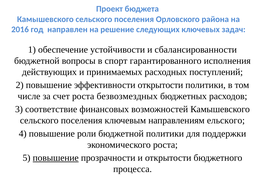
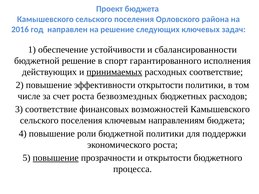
бюджетной вопросы: вопросы -> решение
принимаемых underline: none -> present
расходных поступлений: поступлений -> соответствие
направлениям ельского: ельского -> бюджета
